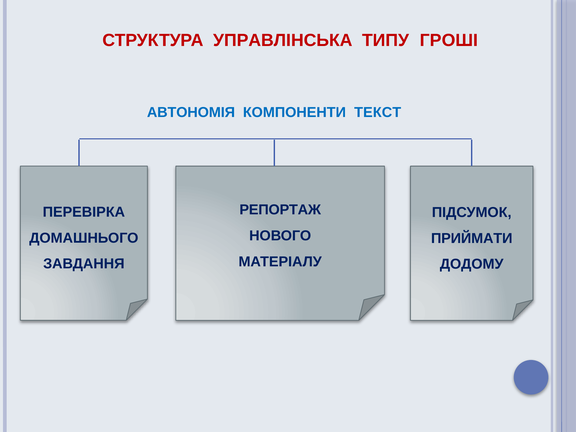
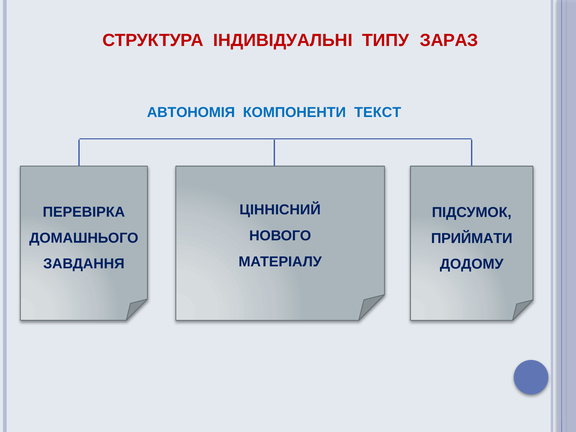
УПРАВЛІНСЬКА: УПРАВЛІНСЬКА -> ІНДИВІДУАЛЬНІ
ГРОШІ: ГРОШІ -> ЗАРАЗ
РЕПОРТАЖ: РЕПОРТАЖ -> ЦІННІСНИЙ
